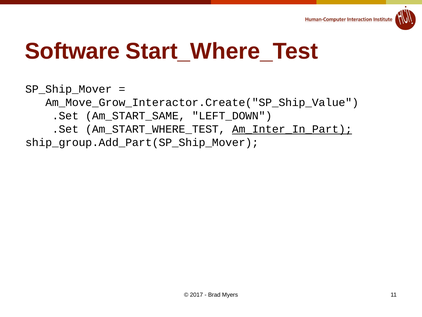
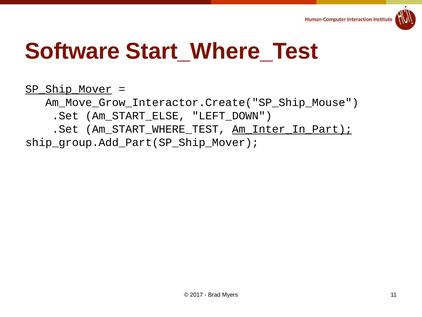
SP_Ship_Mover underline: none -> present
Am_Move_Grow_Interactor.Create("SP_Ship_Value: Am_Move_Grow_Interactor.Create("SP_Ship_Value -> Am_Move_Grow_Interactor.Create("SP_Ship_Mouse
Am_START_SAME: Am_START_SAME -> Am_START_ELSE
